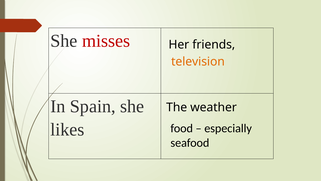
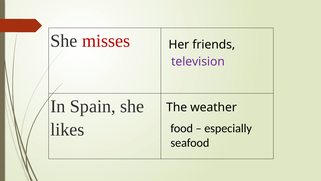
television colour: orange -> purple
